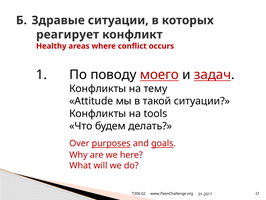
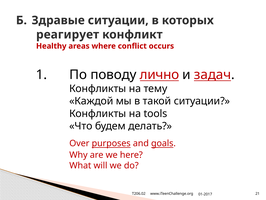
моего: моего -> лично
Attitude: Attitude -> Каждой
